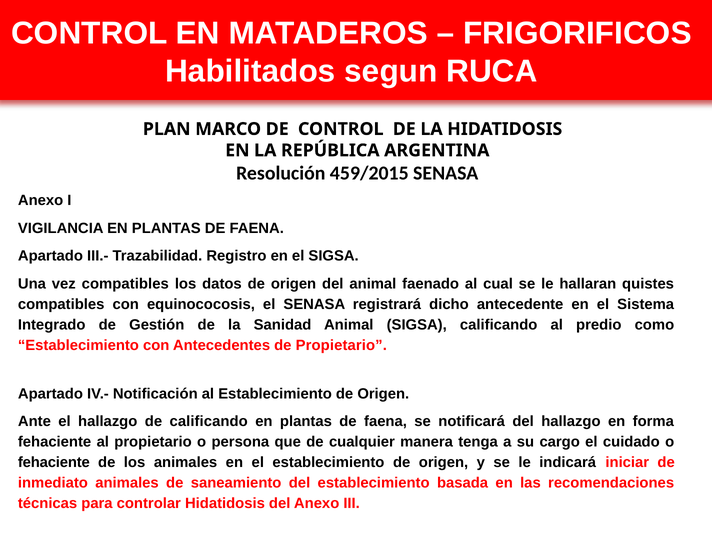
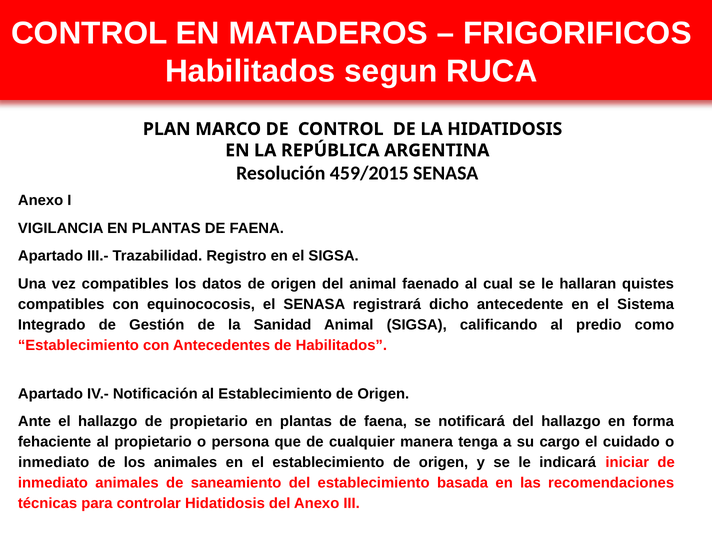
de Propietario: Propietario -> Habilitados
de calificando: calificando -> propietario
fehaciente at (54, 463): fehaciente -> inmediato
